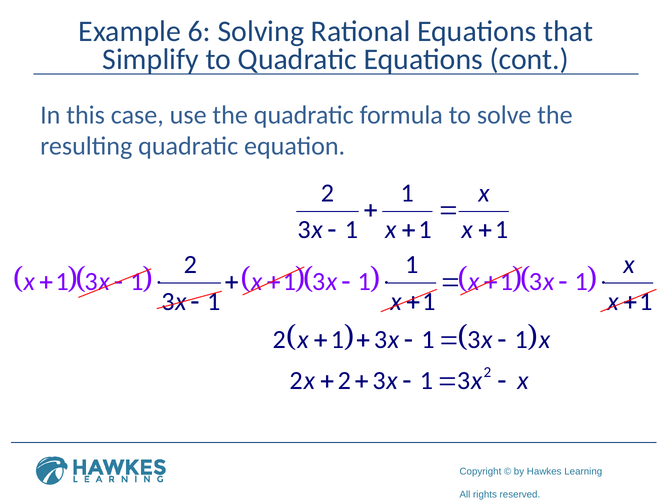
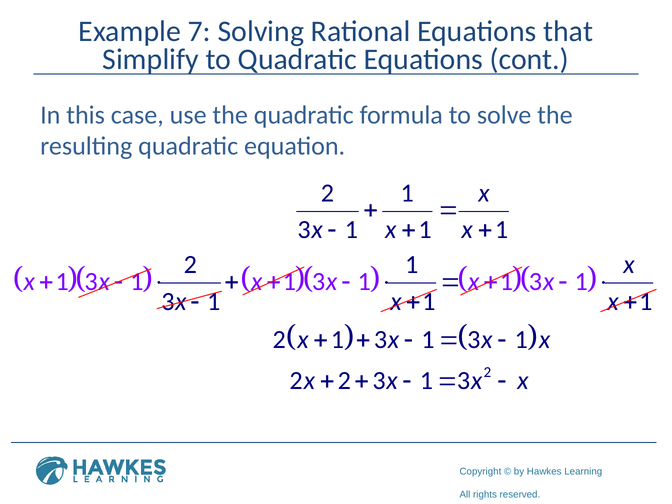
6: 6 -> 7
